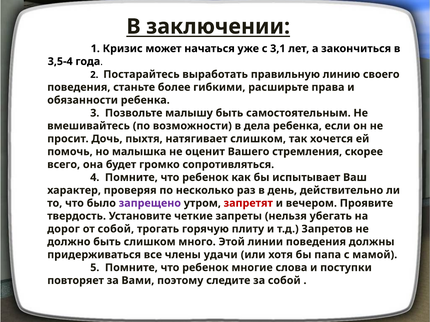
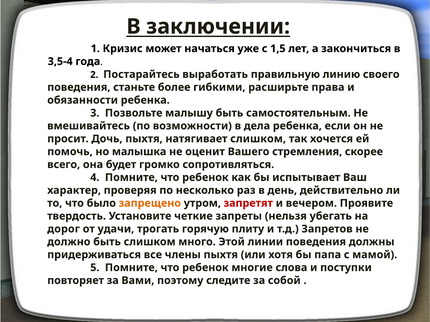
3,1: 3,1 -> 1,5
запрещено colour: purple -> orange
от собой: собой -> удачи
члены удачи: удачи -> пыхтя
